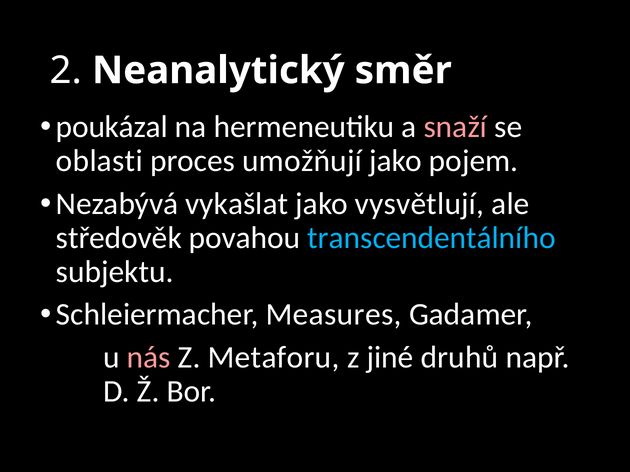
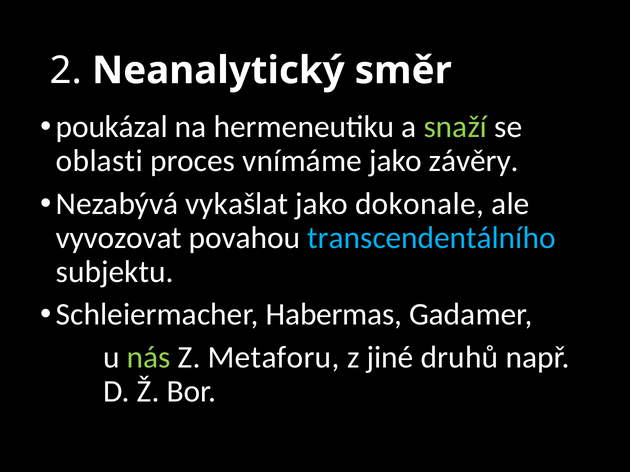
snaží colour: pink -> light green
umožňují: umožňují -> vnímáme
pojem: pojem -> závěry
vysvětlují: vysvětlují -> dokonale
středověk: středověk -> vyvozovat
Measures: Measures -> Habermas
nás colour: pink -> light green
